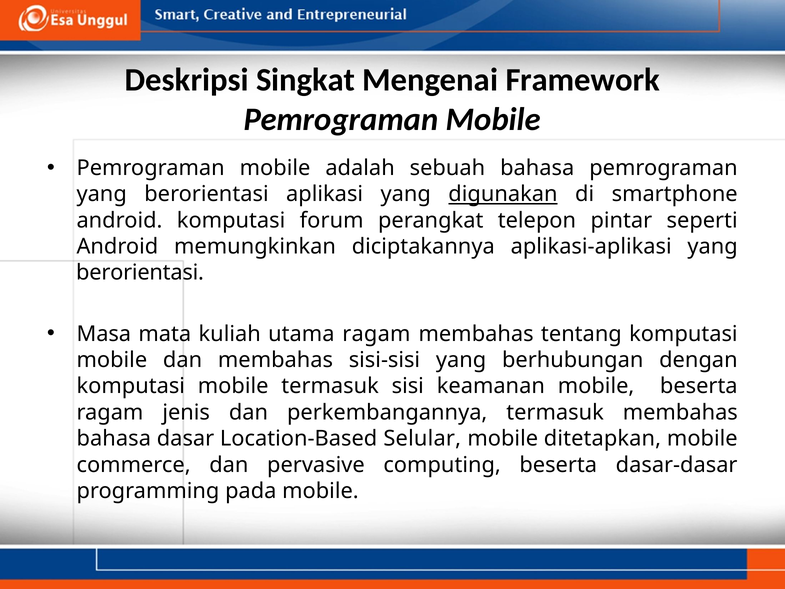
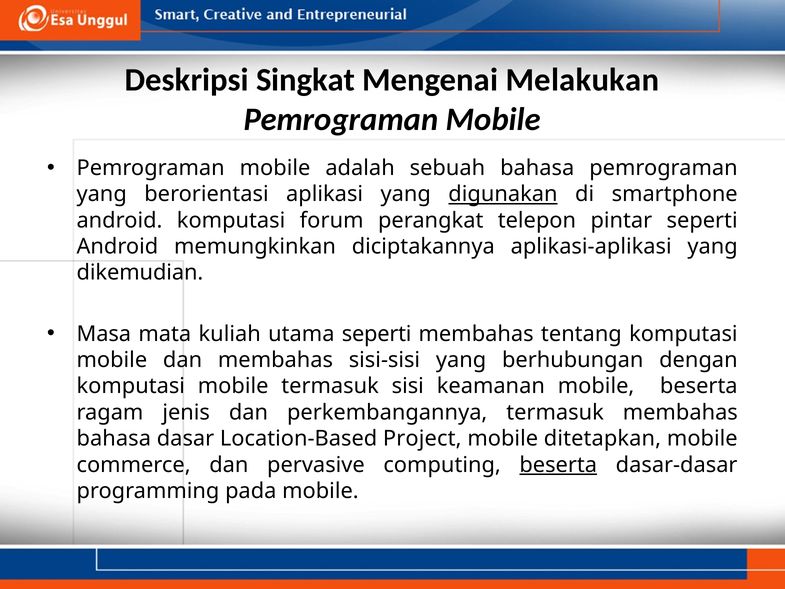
Framework: Framework -> Melakukan
berorientasi at (140, 273): berorientasi -> dikemudian
utama ragam: ragam -> seperti
Selular: Selular -> Project
beserta at (558, 465) underline: none -> present
